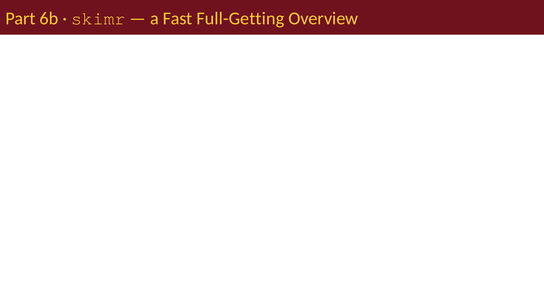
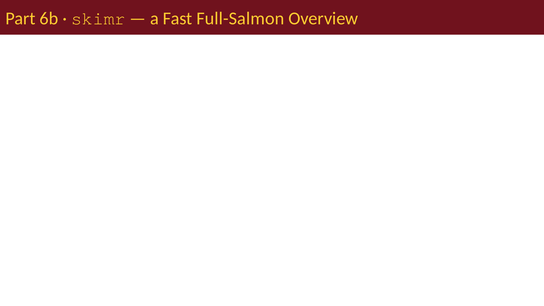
Full-Getting: Full-Getting -> Full-Salmon
